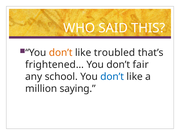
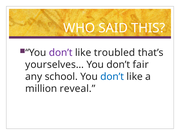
don’t at (61, 53) colour: orange -> purple
frightened…: frightened… -> yourselves…
saying: saying -> reveal
